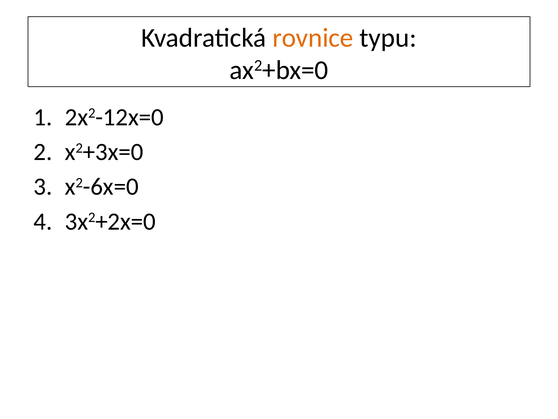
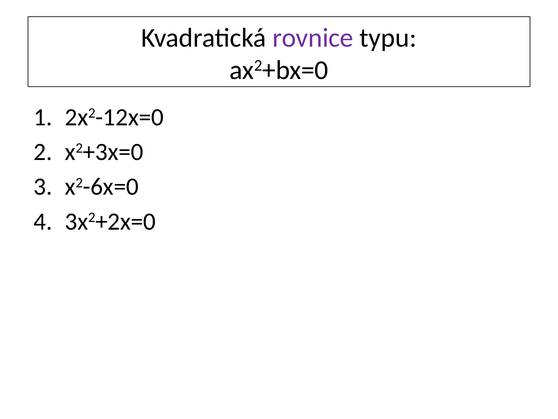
rovnice colour: orange -> purple
